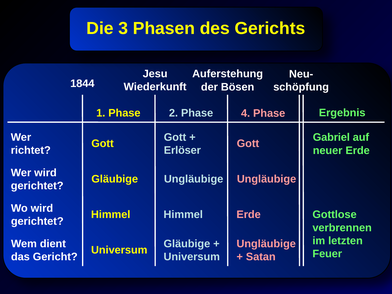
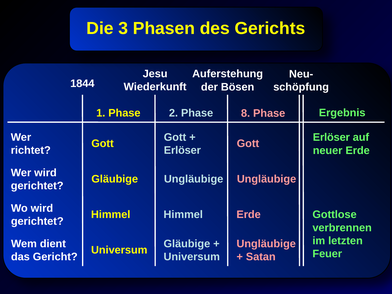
4: 4 -> 8
Gabriel at (331, 137): Gabriel -> Erlöser
